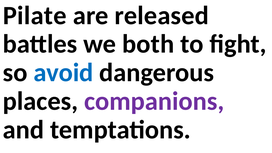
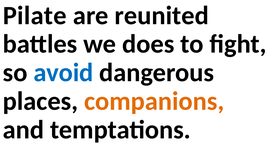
released: released -> reunited
both: both -> does
companions colour: purple -> orange
